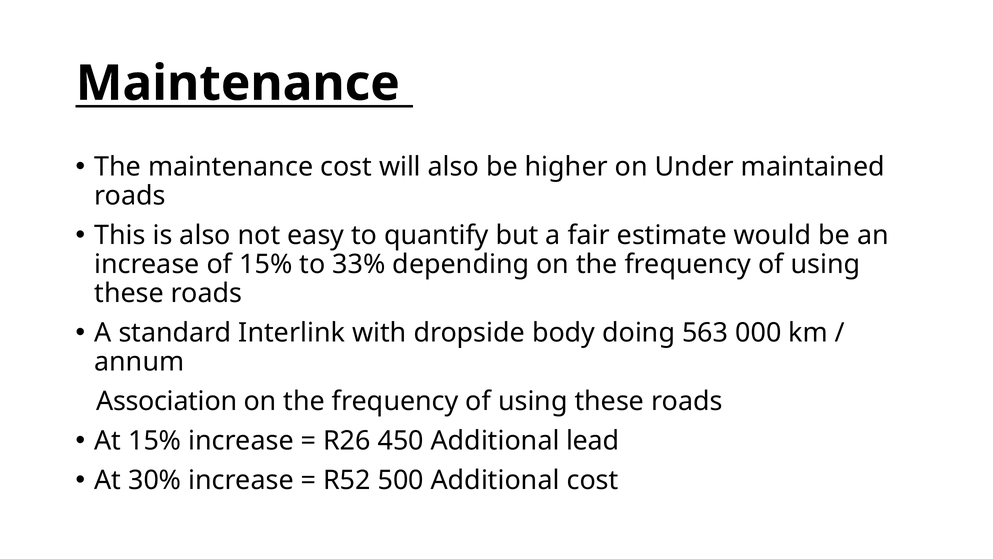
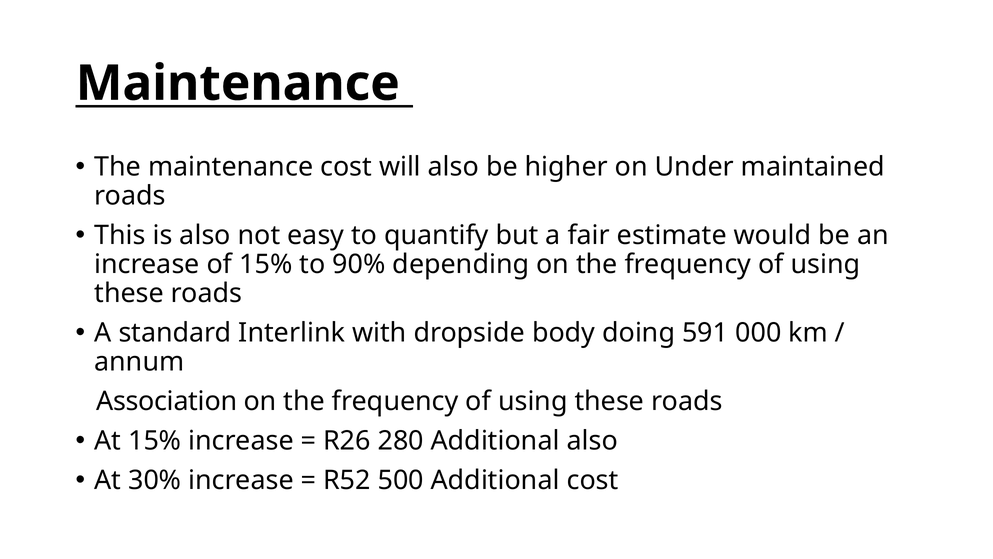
33%: 33% -> 90%
563: 563 -> 591
450: 450 -> 280
Additional lead: lead -> also
